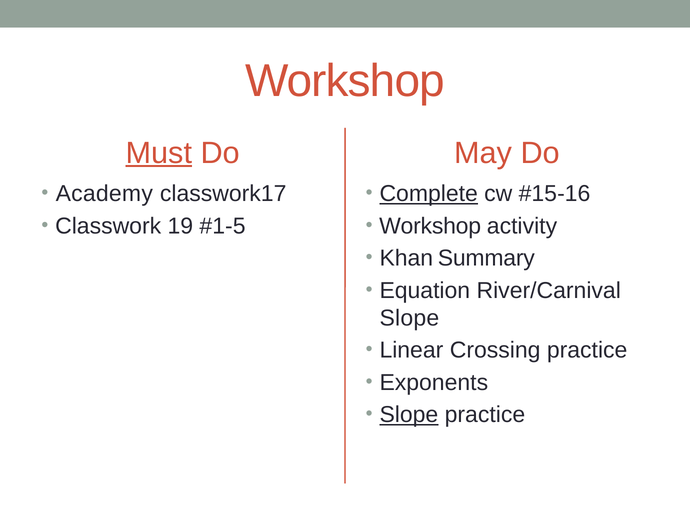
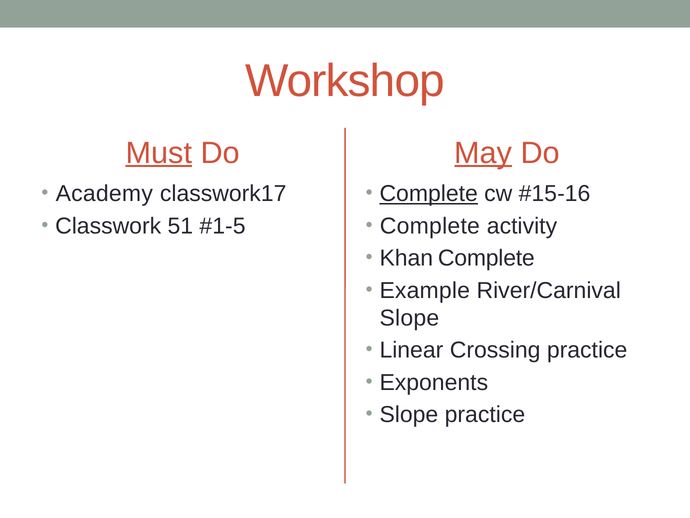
May underline: none -> present
19: 19 -> 51
Workshop at (430, 226): Workshop -> Complete
Khan Summary: Summary -> Complete
Equation: Equation -> Example
Slope at (409, 414) underline: present -> none
